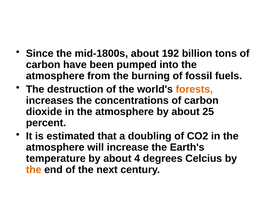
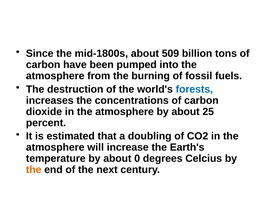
192: 192 -> 509
forests colour: orange -> blue
4: 4 -> 0
